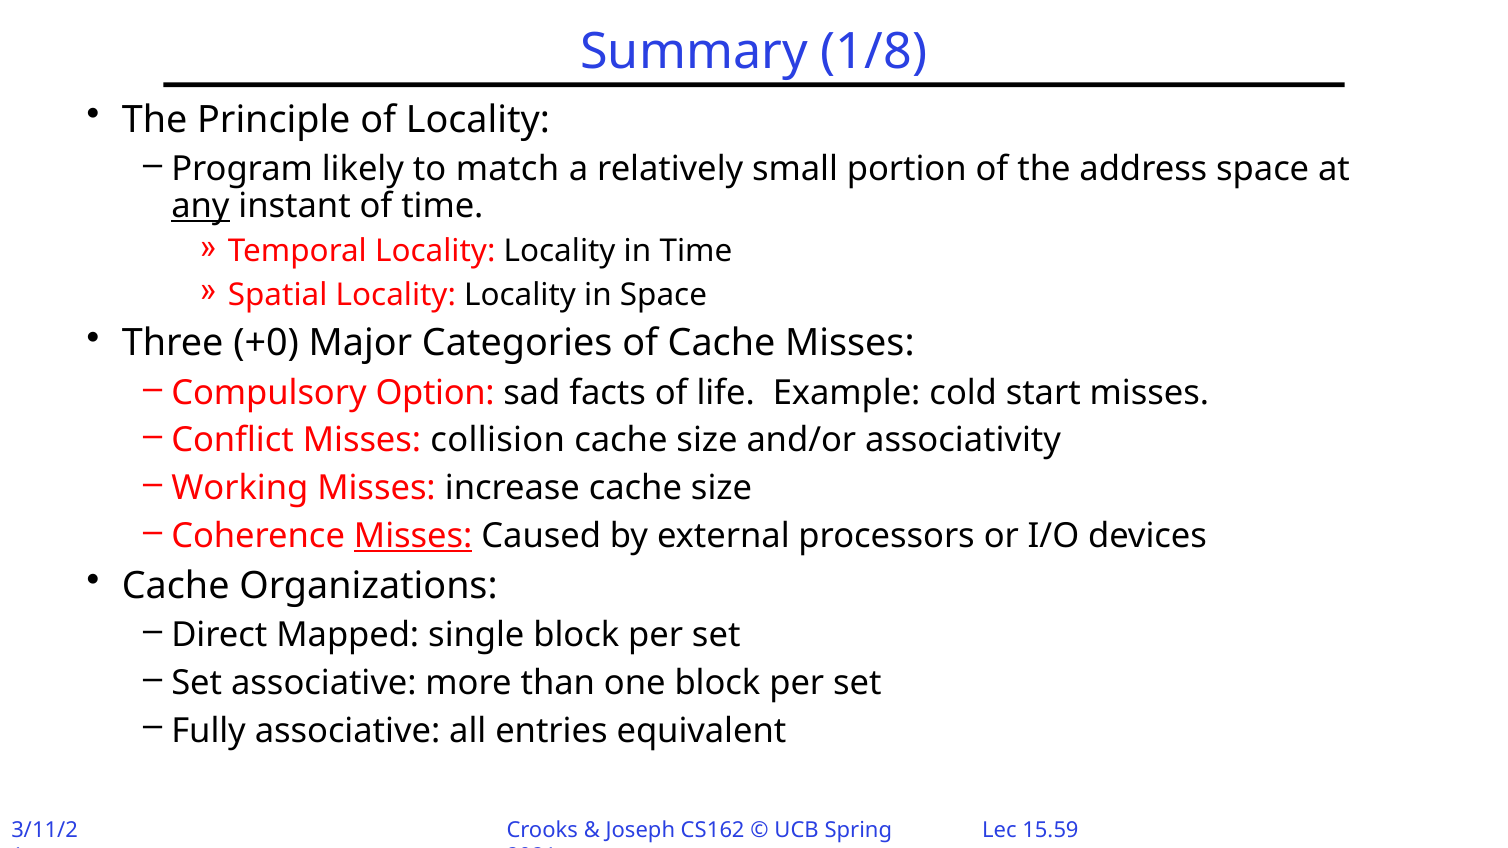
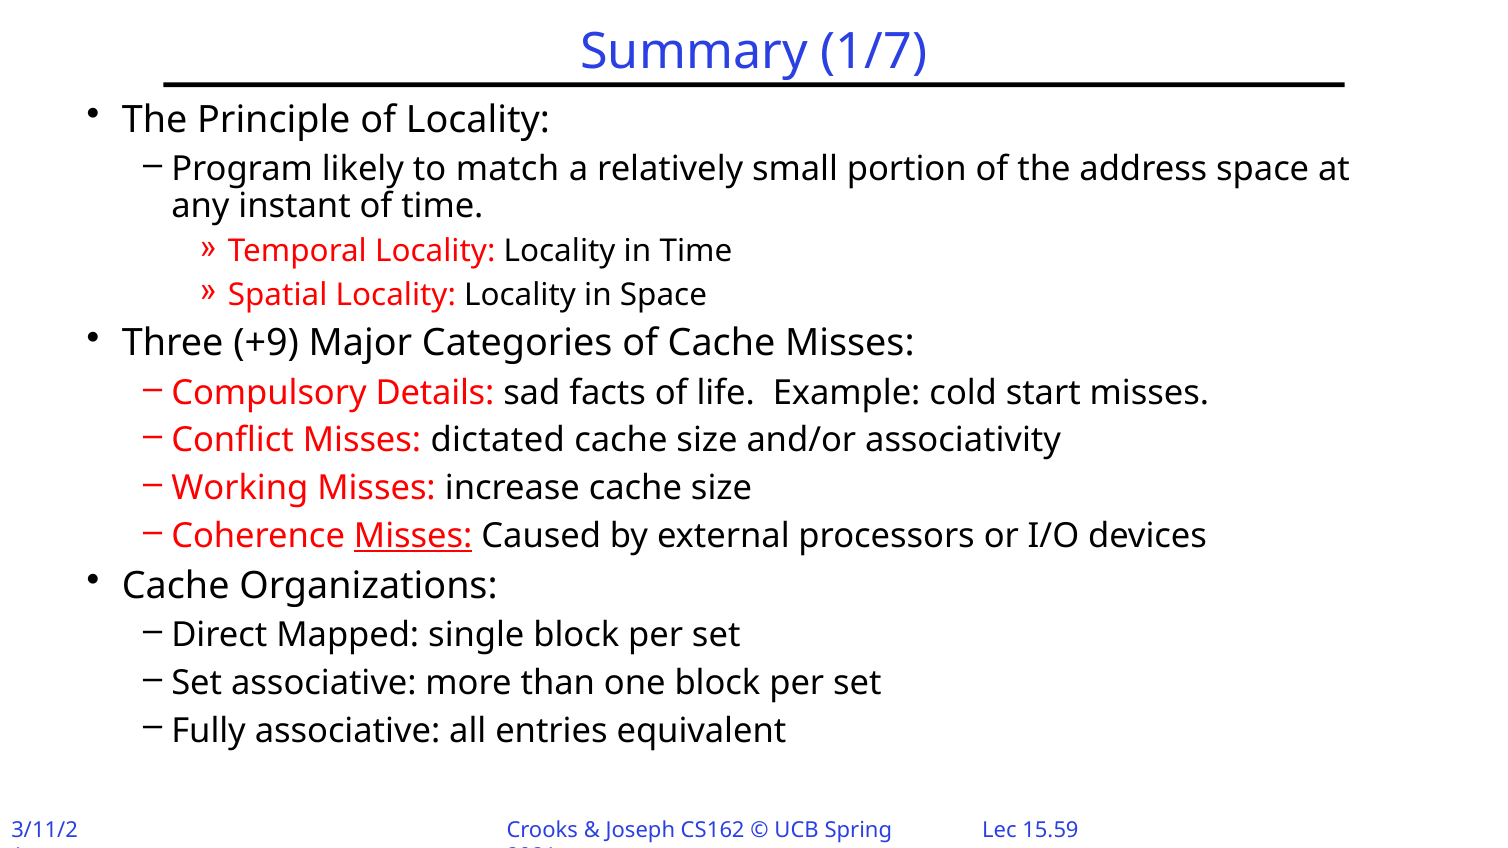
1/8: 1/8 -> 1/7
any underline: present -> none
+0: +0 -> +9
Option: Option -> Details
collision: collision -> dictated
